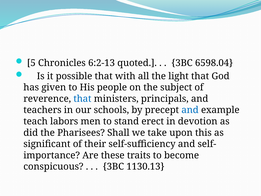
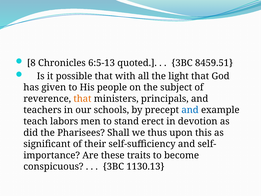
5: 5 -> 8
6:2-13: 6:2-13 -> 6:5-13
6598.04: 6598.04 -> 8459.51
that at (82, 99) colour: blue -> orange
take: take -> thus
